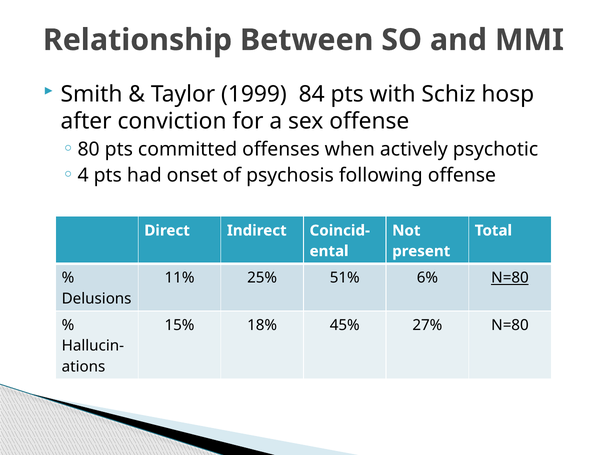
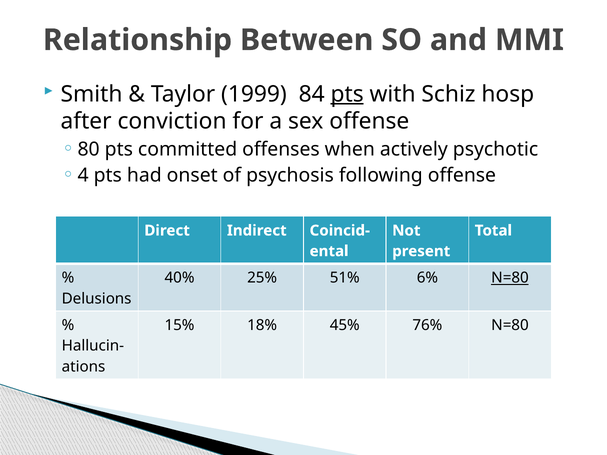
pts at (347, 94) underline: none -> present
11%: 11% -> 40%
27%: 27% -> 76%
